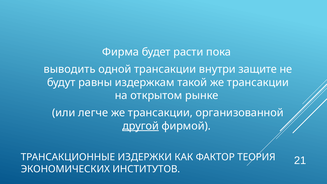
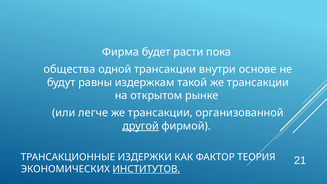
выводить: выводить -> общества
защите: защите -> основе
ИНСТИТУТОВ underline: none -> present
